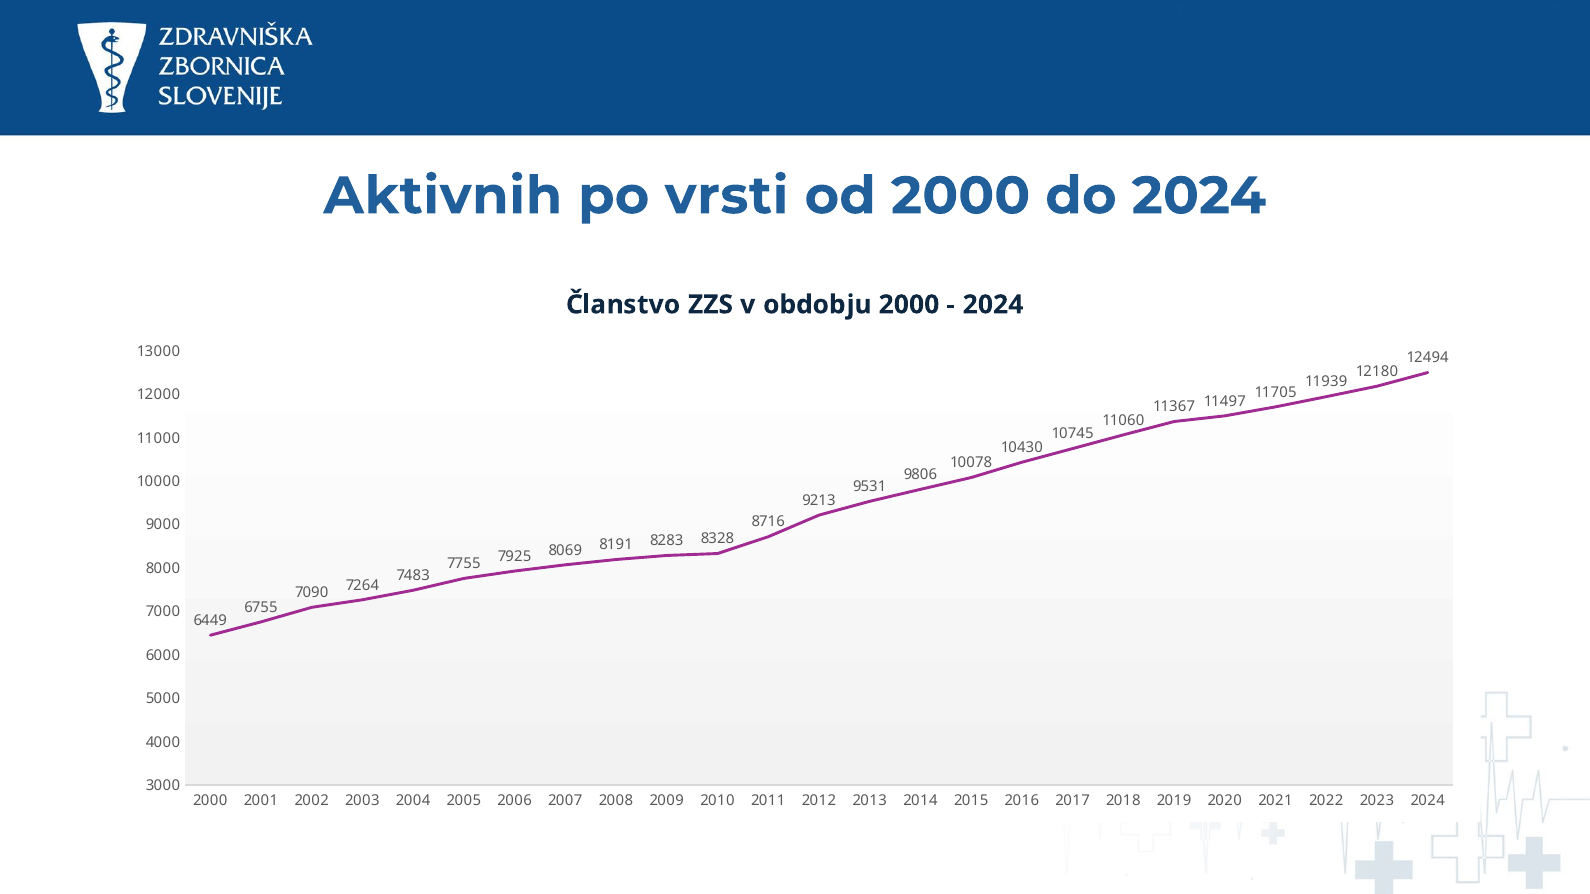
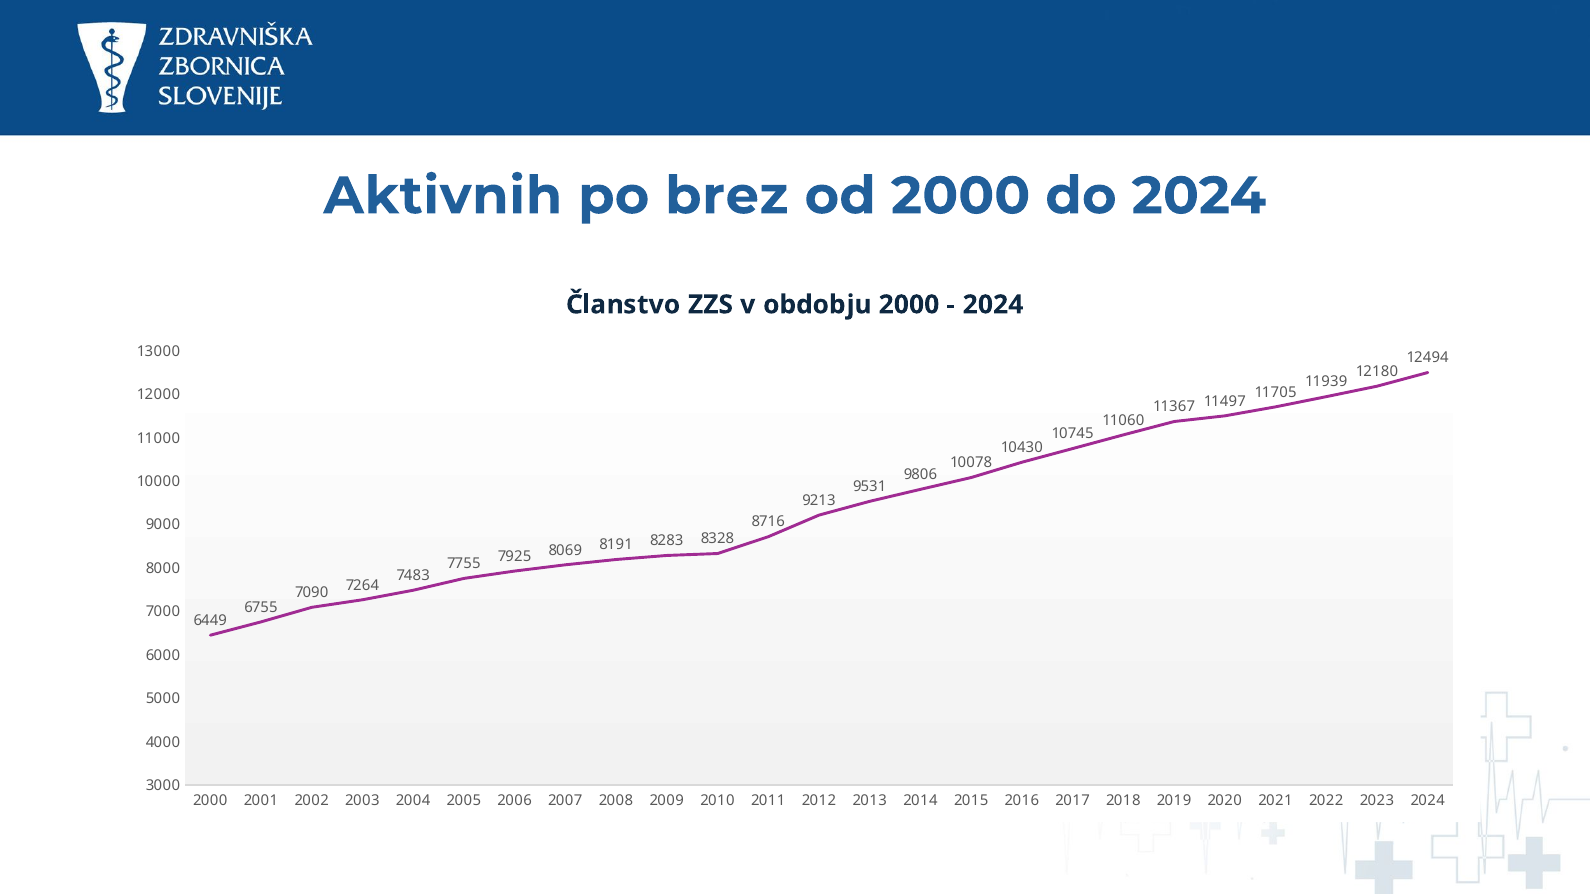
vrsti: vrsti -> brez
